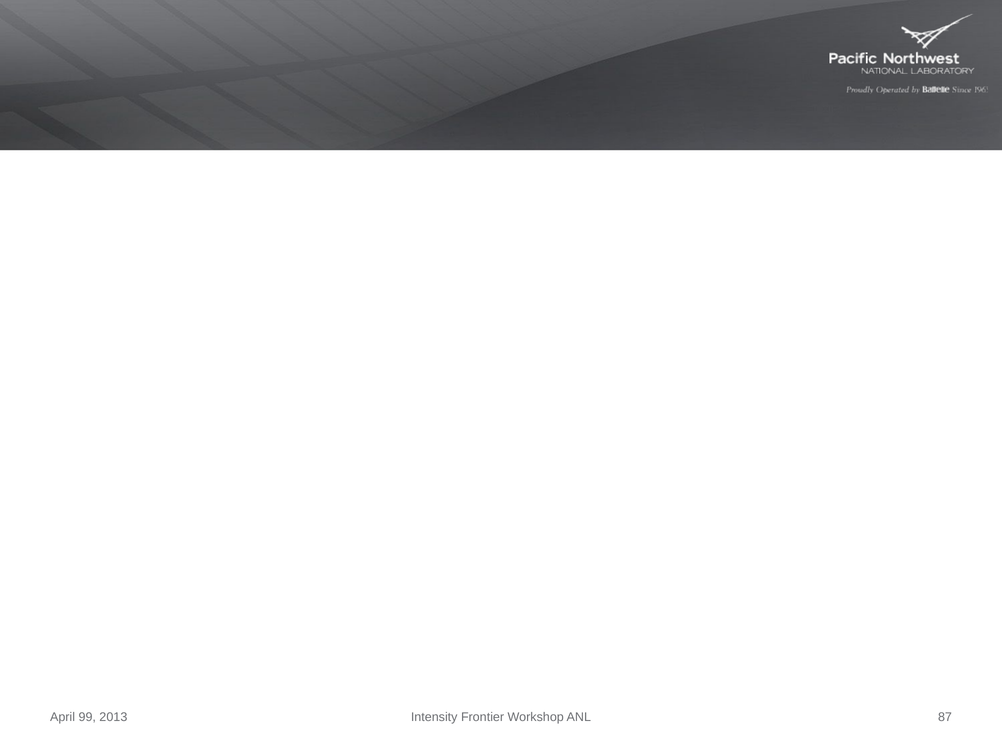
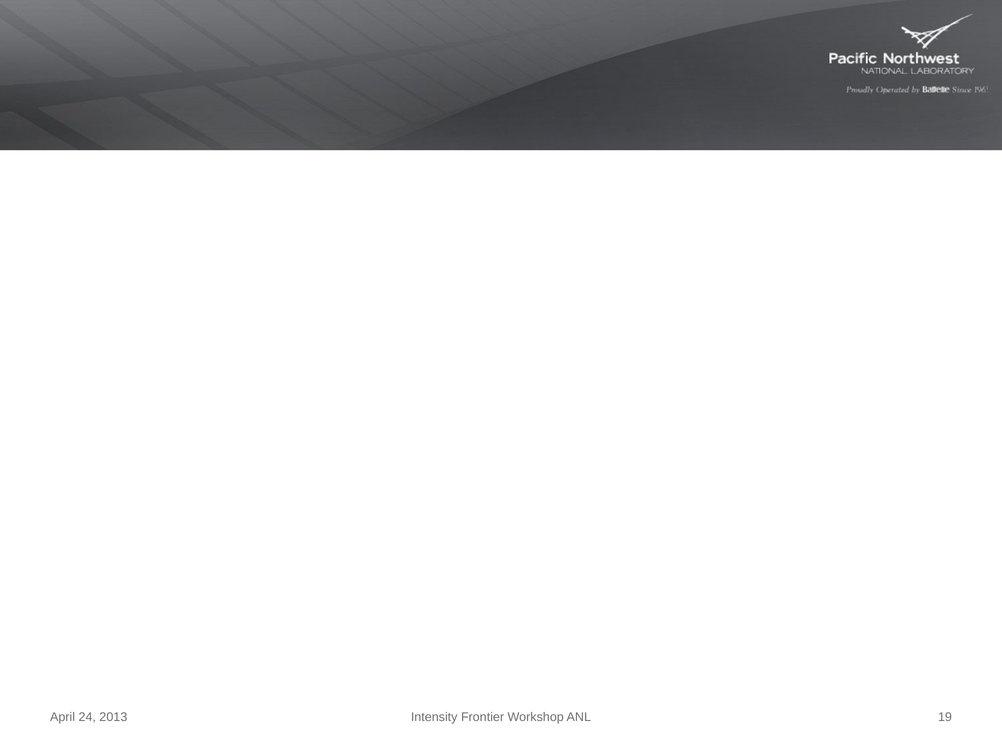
99: 99 -> 24
87: 87 -> 19
